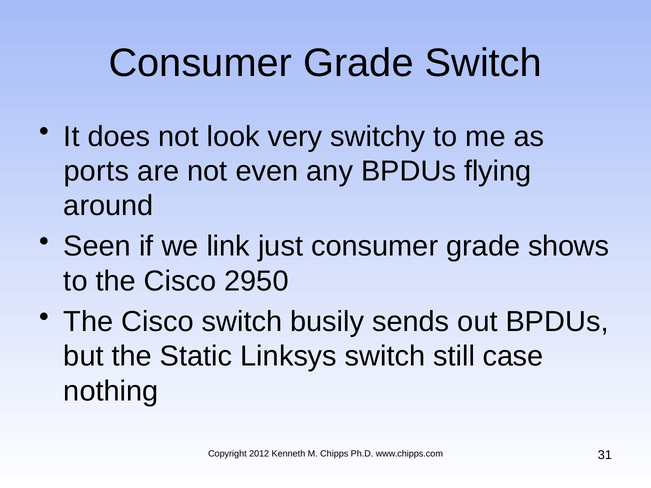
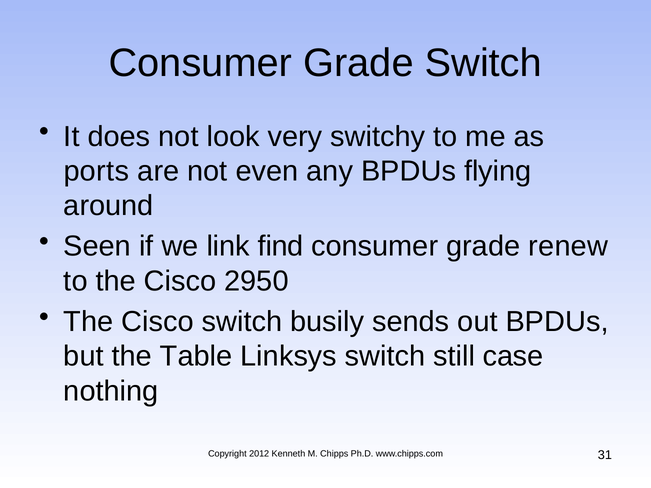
just: just -> find
shows: shows -> renew
Static: Static -> Table
